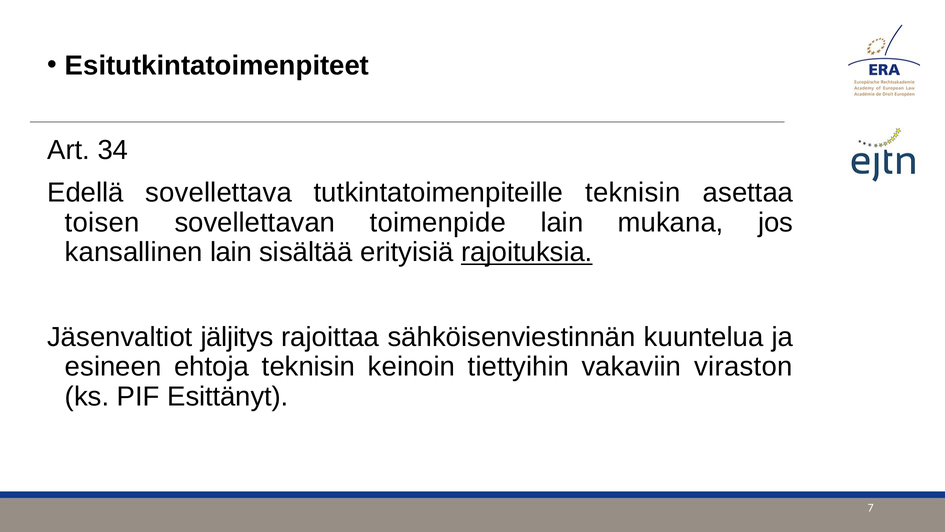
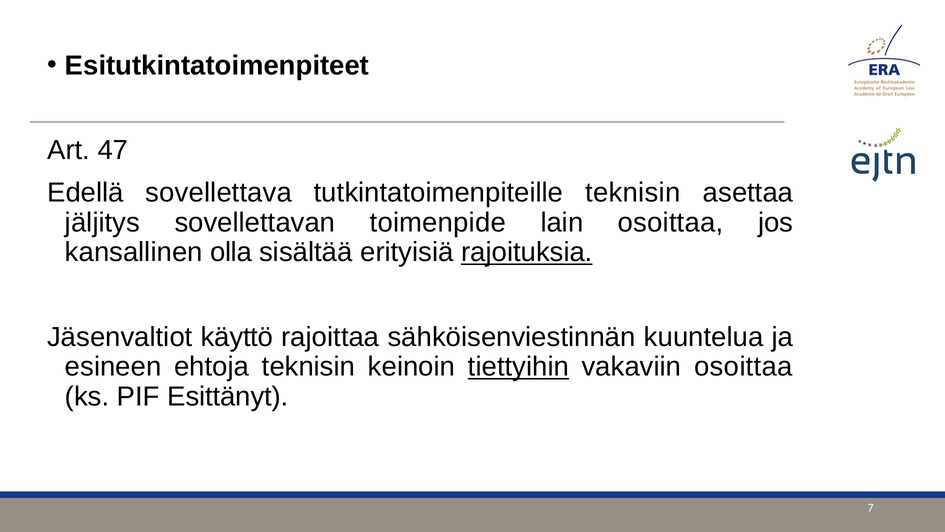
34: 34 -> 47
toisen: toisen -> jäljitys
lain mukana: mukana -> osoittaa
kansallinen lain: lain -> olla
jäljitys: jäljitys -> käyttö
tiettyihin underline: none -> present
vakaviin viraston: viraston -> osoittaa
